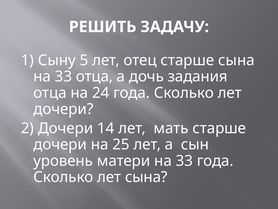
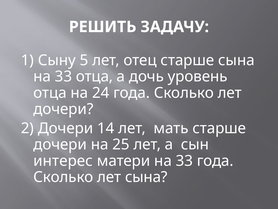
задания: задания -> уровень
уровень: уровень -> интерес
